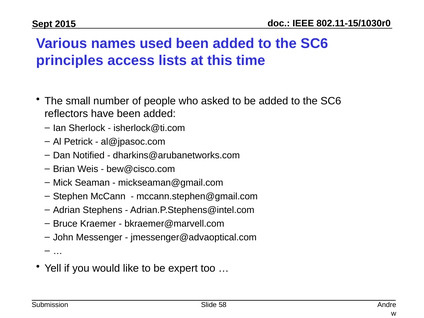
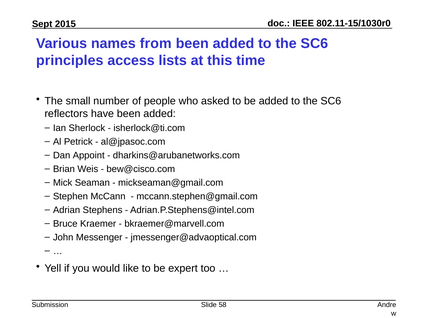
used: used -> from
Notified: Notified -> Appoint
